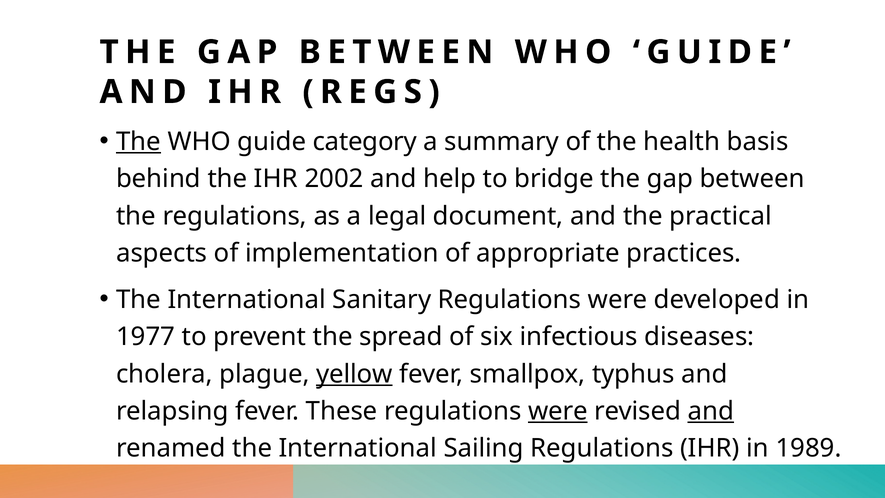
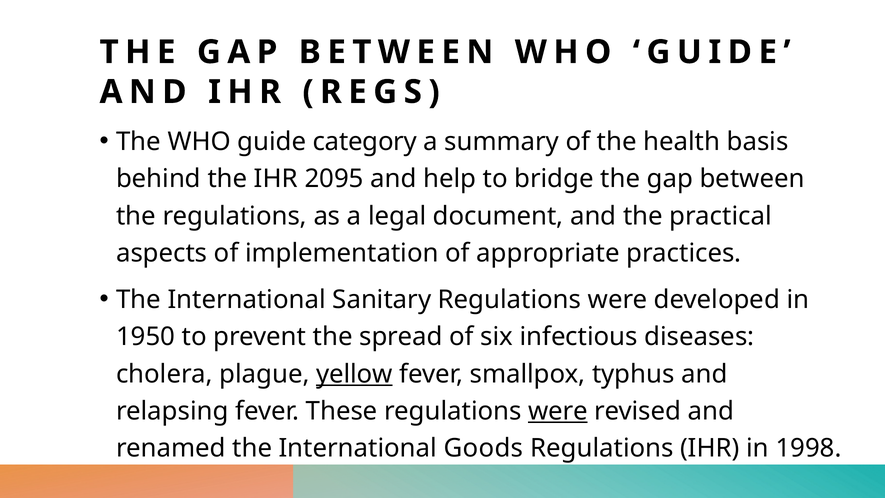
The at (139, 142) underline: present -> none
2002: 2002 -> 2095
1977: 1977 -> 1950
and at (711, 411) underline: present -> none
Sailing: Sailing -> Goods
1989: 1989 -> 1998
